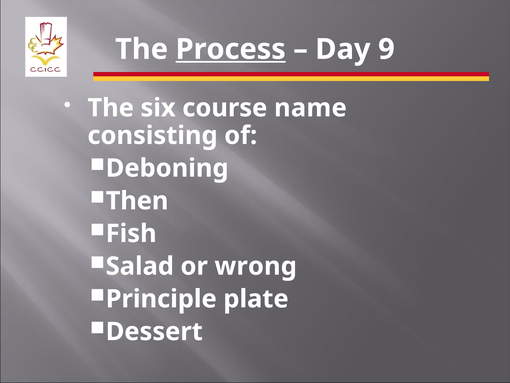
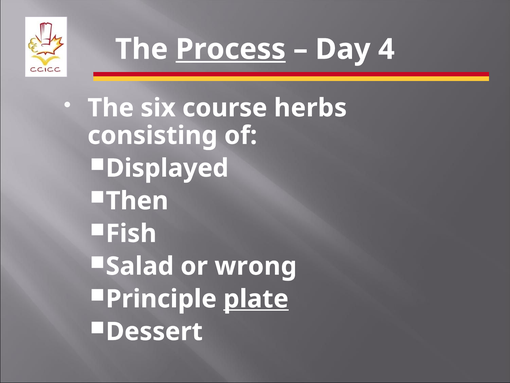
9: 9 -> 4
name: name -> herbs
Deboning: Deboning -> Displayed
plate underline: none -> present
